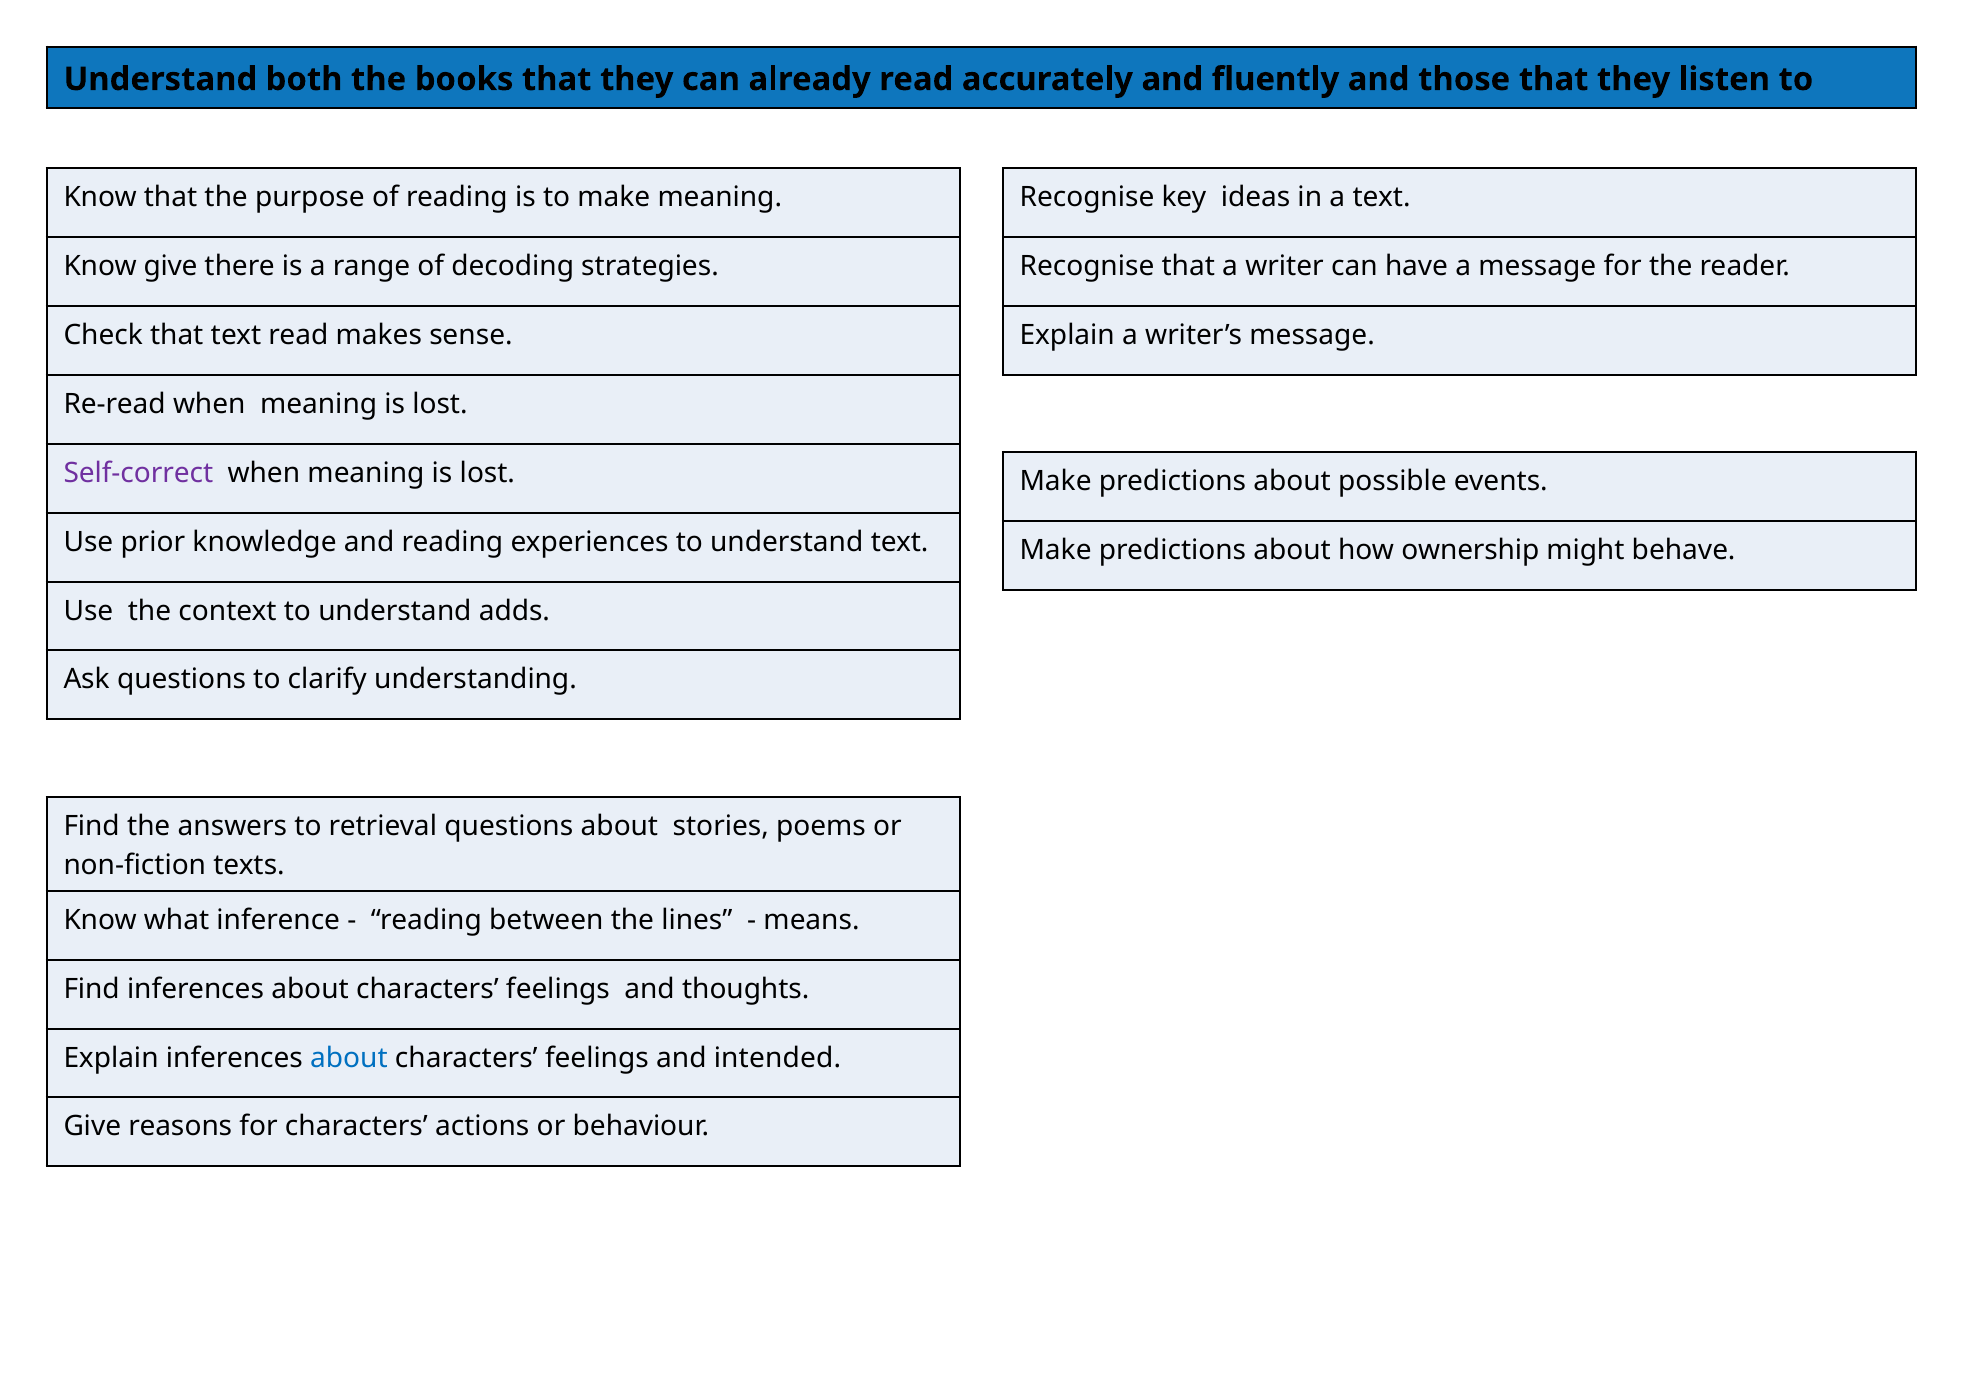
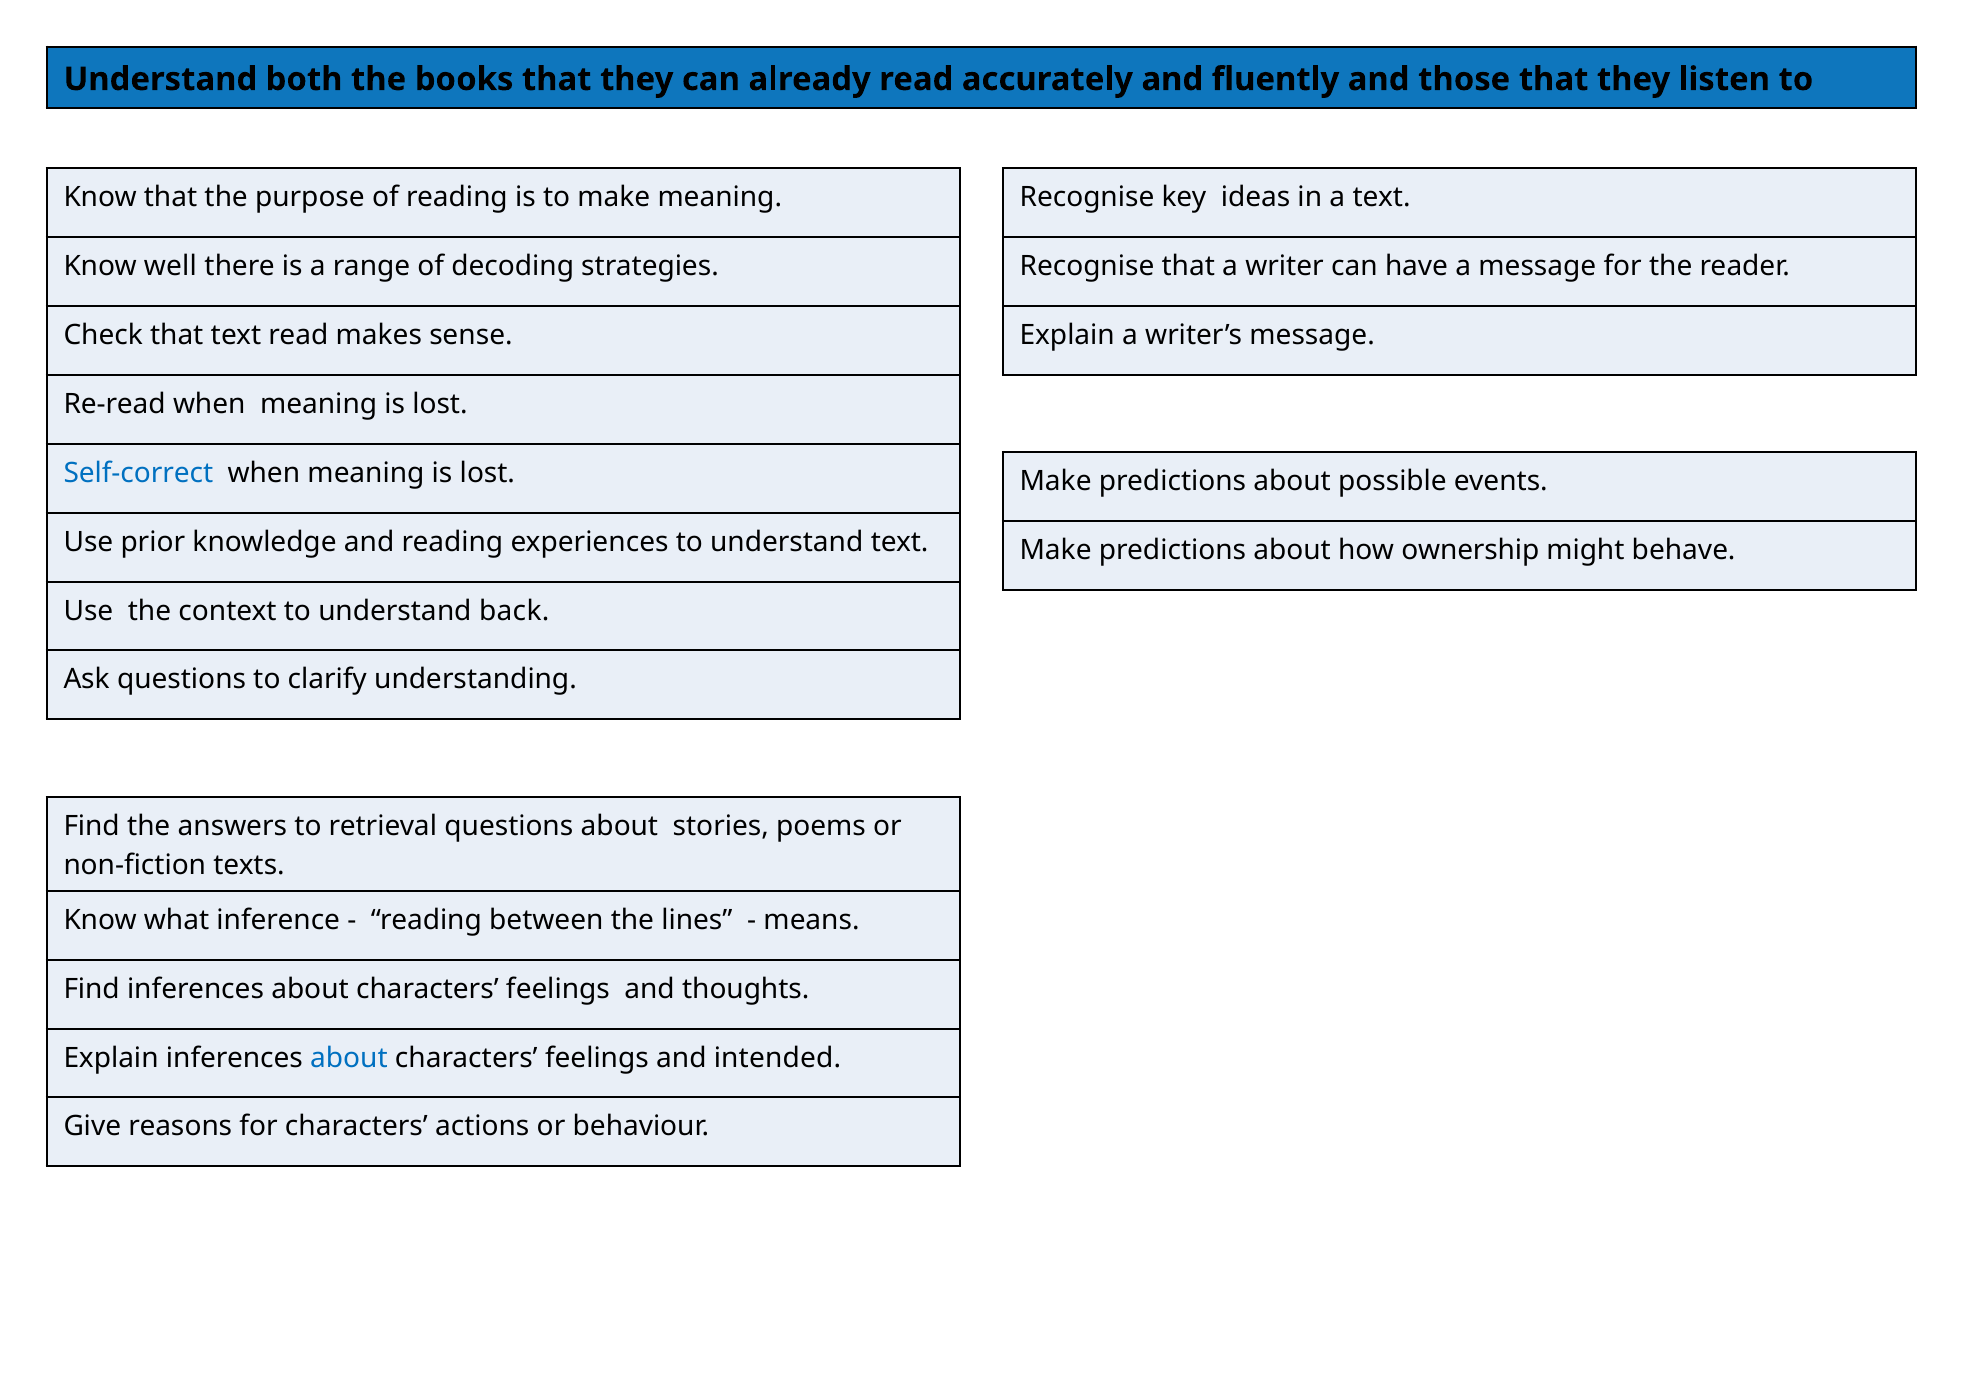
Know give: give -> well
Self-correct colour: purple -> blue
adds: adds -> back
